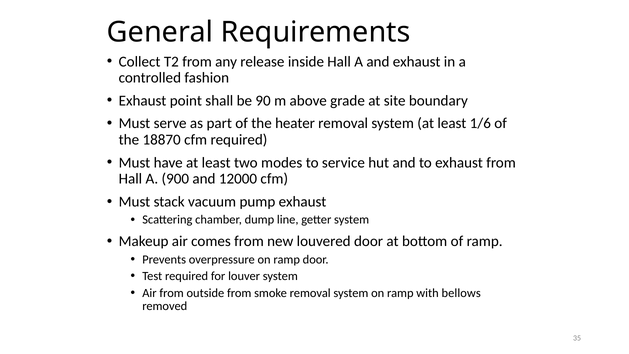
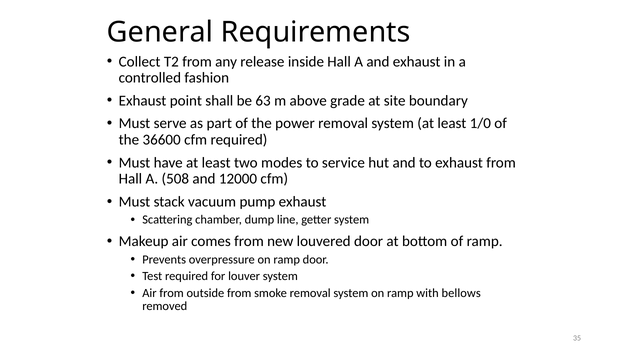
90: 90 -> 63
heater: heater -> power
1/6: 1/6 -> 1/0
18870: 18870 -> 36600
900: 900 -> 508
